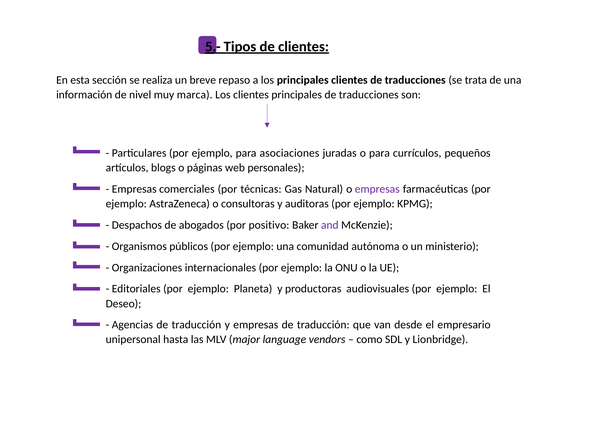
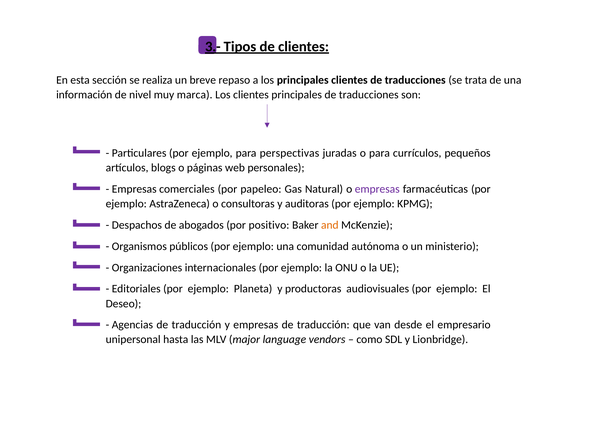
5.-: 5.- -> 3.-
asociaciones: asociaciones -> perspectivas
técnicas: técnicas -> papeleo
and colour: purple -> orange
